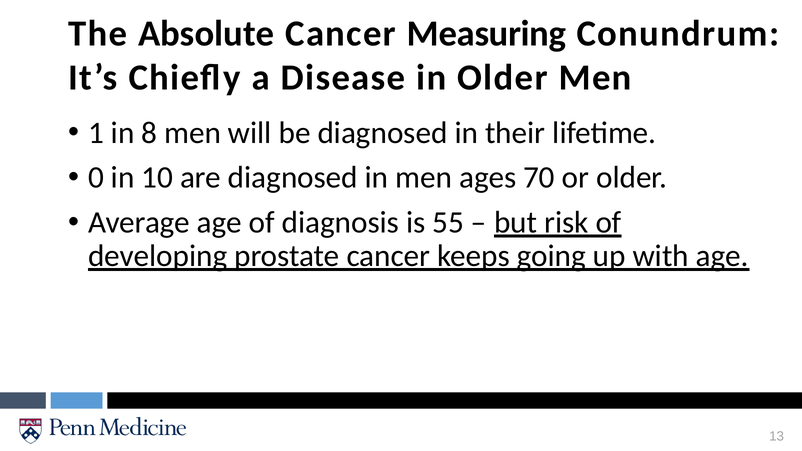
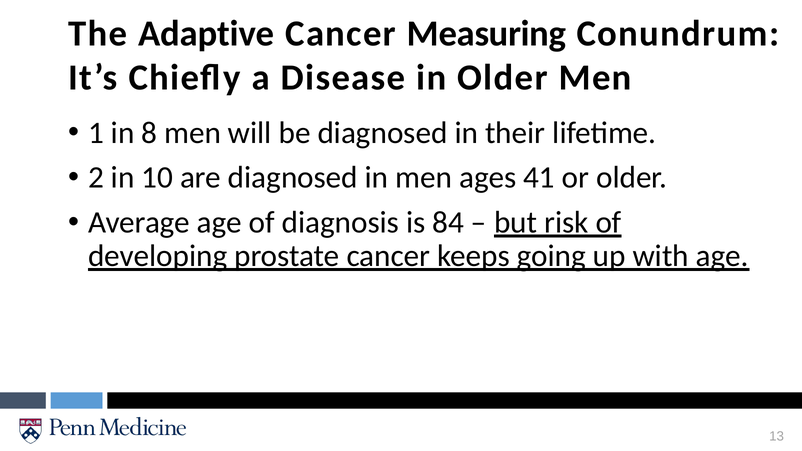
Absolute: Absolute -> Adaptive
0: 0 -> 2
70: 70 -> 41
55: 55 -> 84
